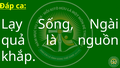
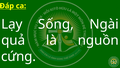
khắp: khắp -> cứng
